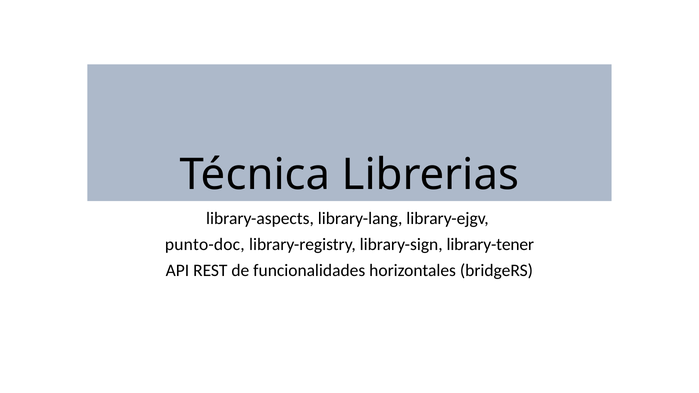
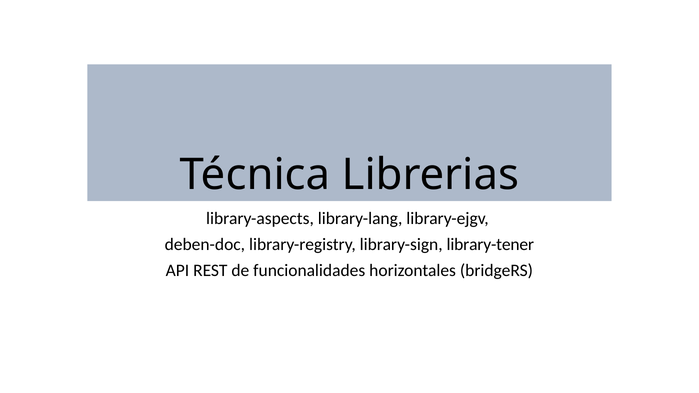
punto-doc: punto-doc -> deben-doc
